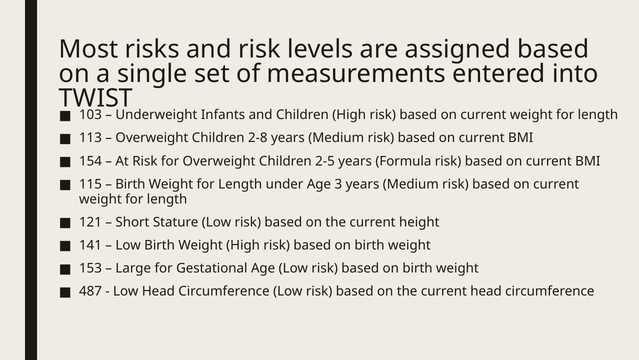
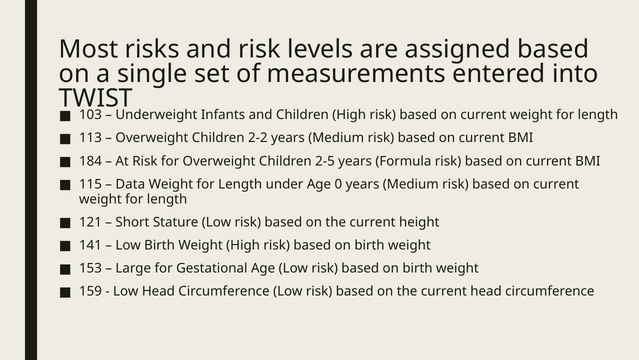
2-8: 2-8 -> 2-2
154: 154 -> 184
Birth at (130, 184): Birth -> Data
3: 3 -> 0
487: 487 -> 159
